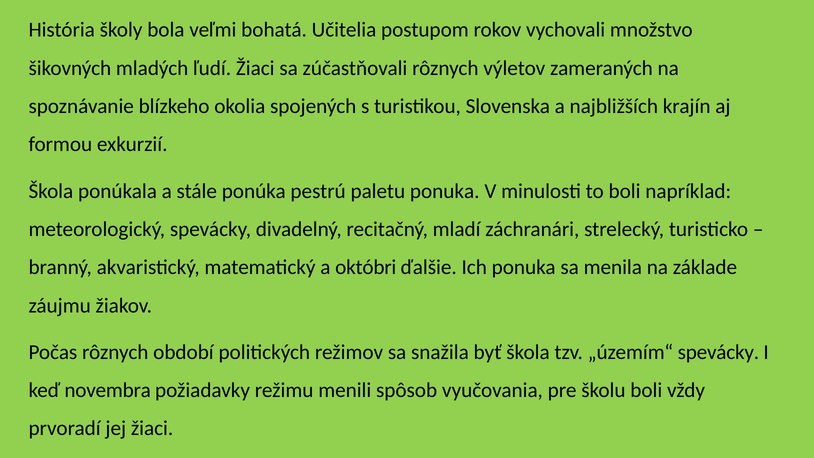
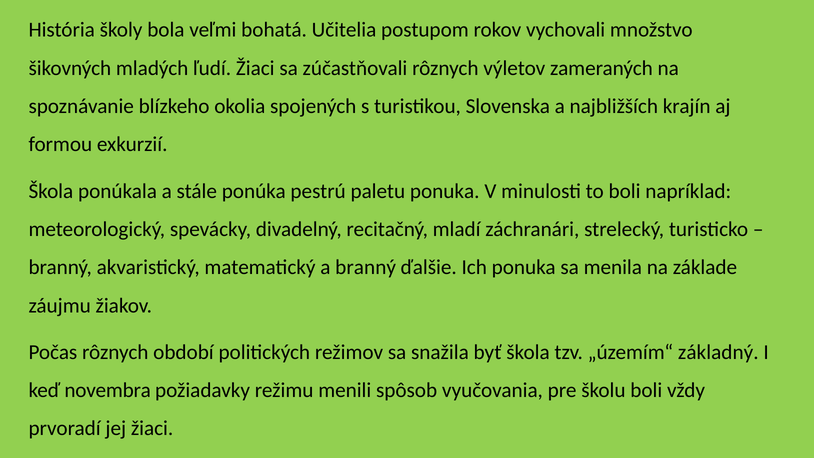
a októbri: októbri -> branný
„územím“ spevácky: spevácky -> základný
